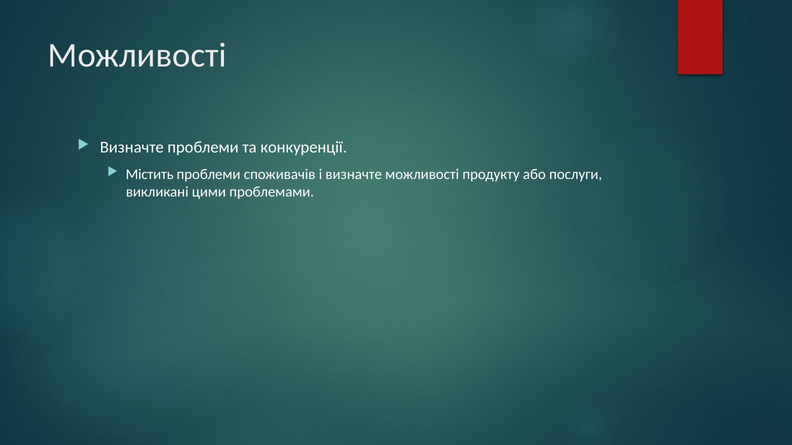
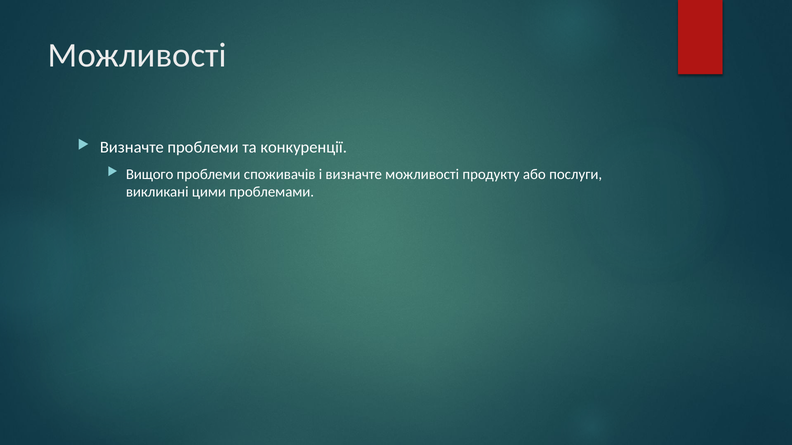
Містить: Містить -> Вищого
